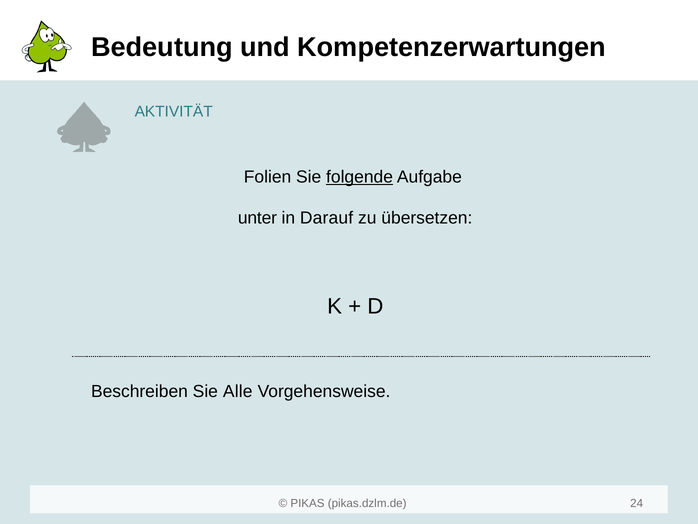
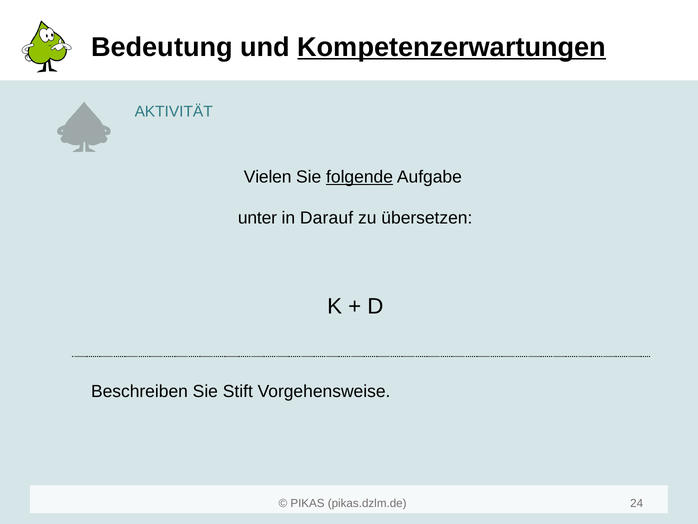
Kompetenzerwartungen underline: none -> present
Folien: Folien -> Vielen
Alle: Alle -> Stift
